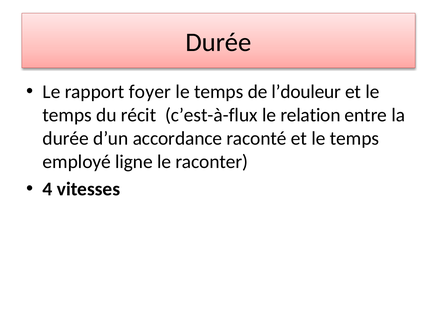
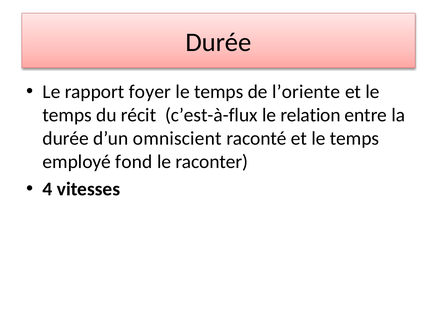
l’douleur: l’douleur -> l’oriente
accordance: accordance -> omniscient
ligne: ligne -> fond
